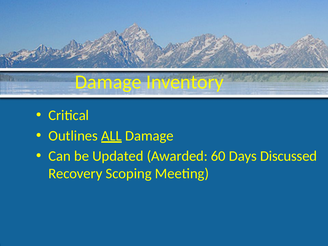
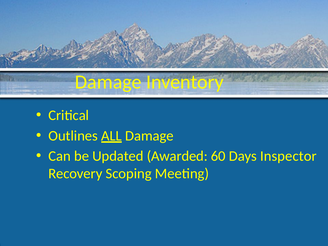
Discussed: Discussed -> Inspector
